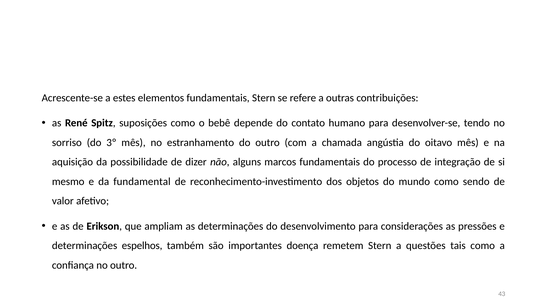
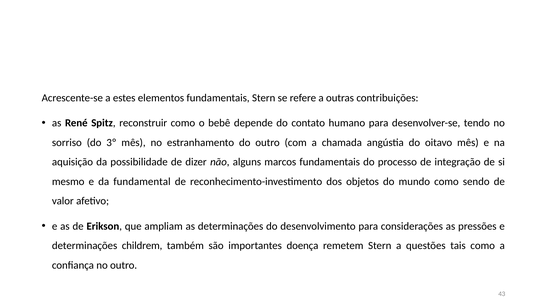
suposições: suposições -> reconstruir
espelhos: espelhos -> childrem
